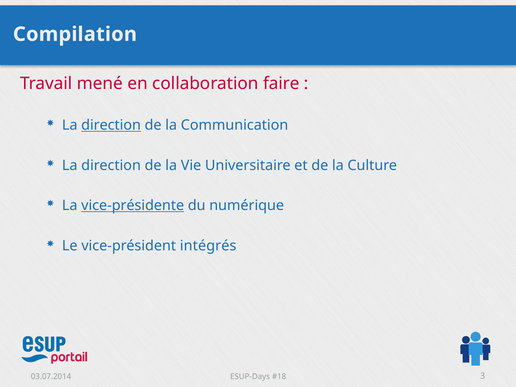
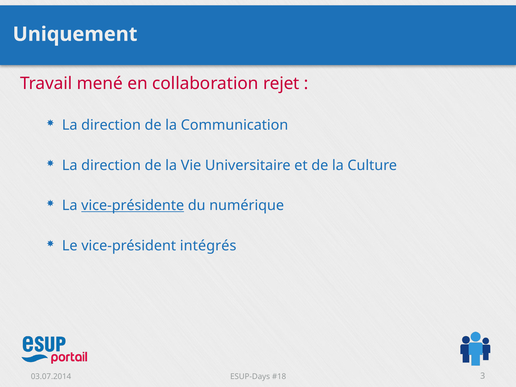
Compilation: Compilation -> Uniquement
faire: faire -> rejet
direction at (111, 125) underline: present -> none
